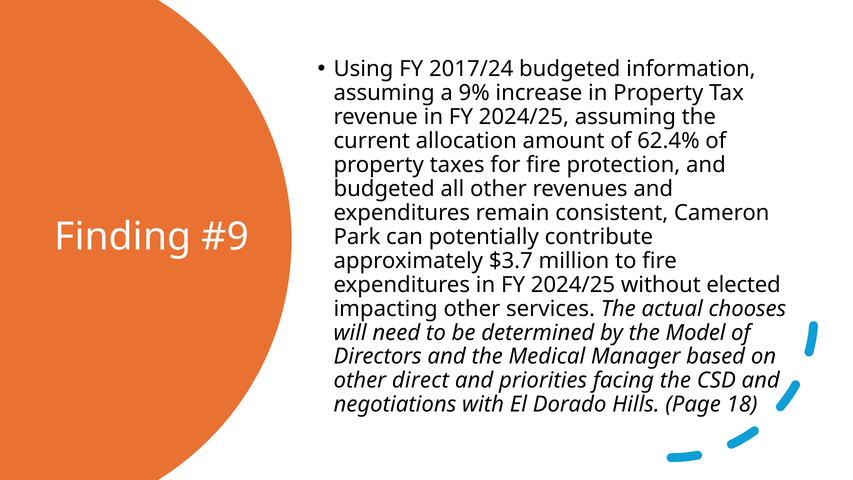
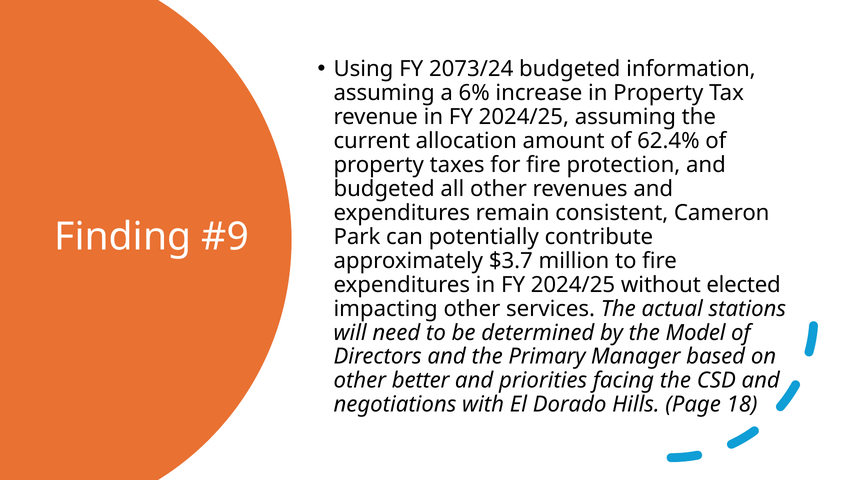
2017/24: 2017/24 -> 2073/24
9%: 9% -> 6%
chooses: chooses -> stations
Medical: Medical -> Primary
direct: direct -> better
